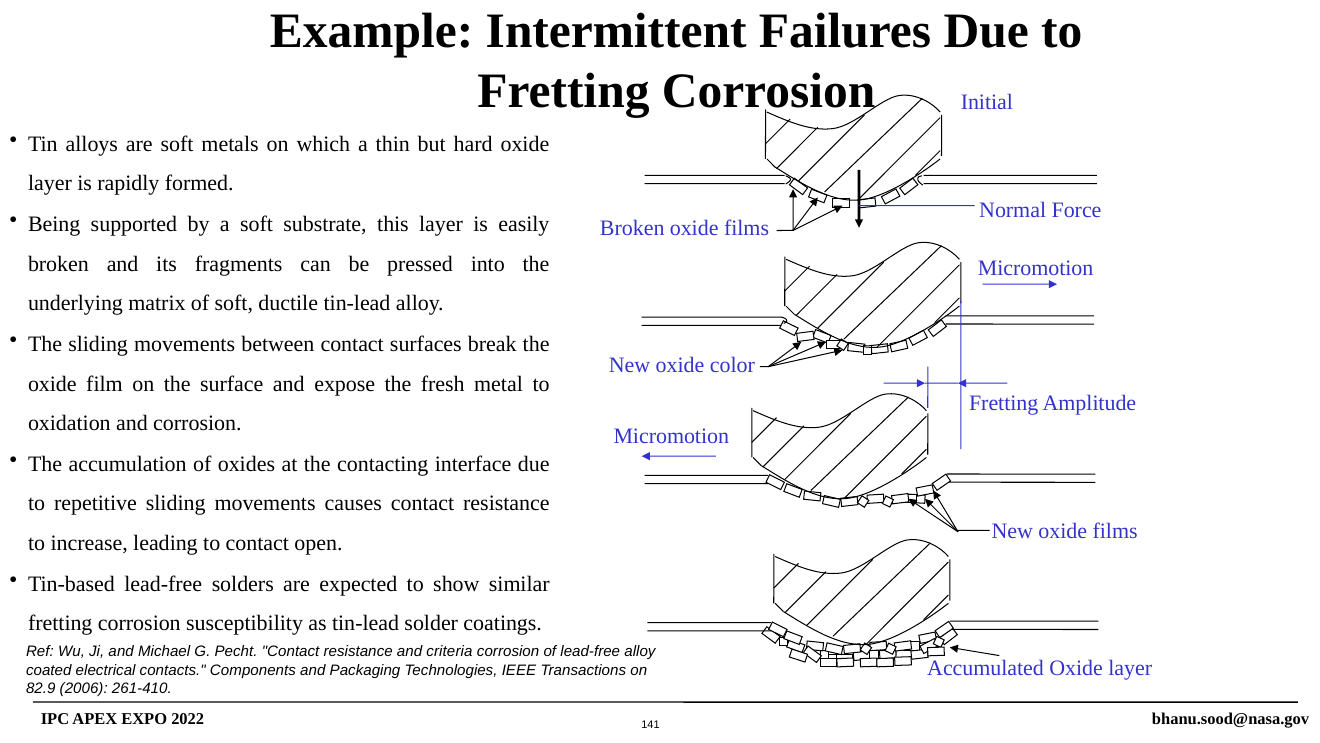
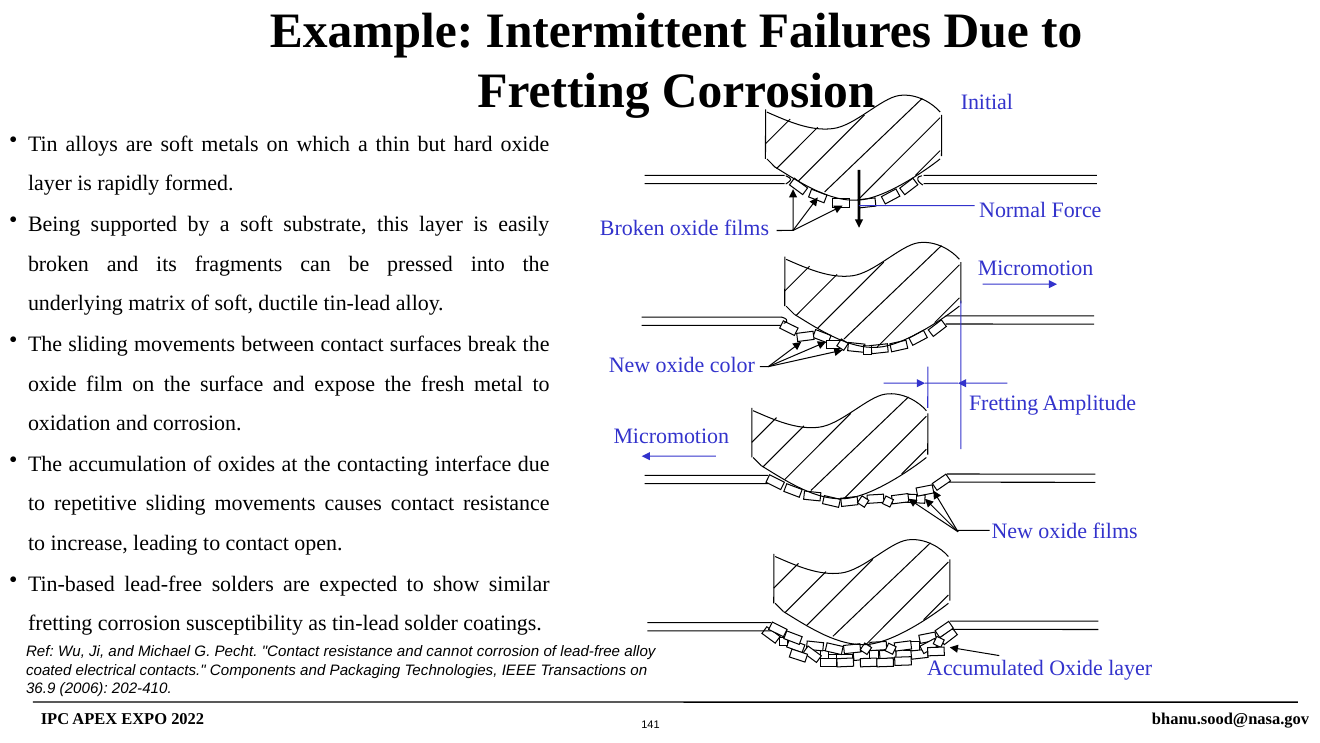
criteria: criteria -> cannot
82.9: 82.9 -> 36.9
261-410: 261-410 -> 202-410
